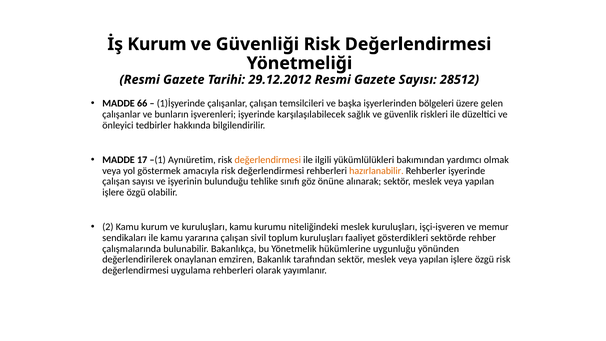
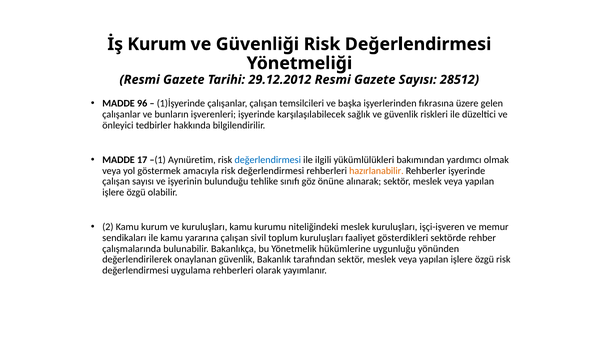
66: 66 -> 96
bölgeleri: bölgeleri -> fıkrasına
değerlendirmesi at (268, 160) colour: orange -> blue
onaylanan emziren: emziren -> güvenlik
